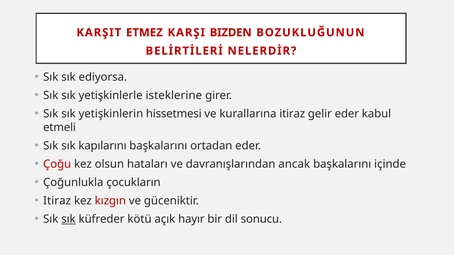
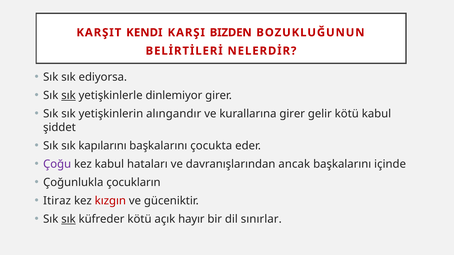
ETMEZ: ETMEZ -> KENDI
sık at (68, 96) underline: none -> present
isteklerine: isteklerine -> dinlemiyor
hissetmesi: hissetmesi -> alıngandır
kurallarına itiraz: itiraz -> girer
gelir eder: eder -> kötü
etmeli: etmeli -> şiddet
ortadan: ortadan -> çocukta
Çoğu colour: red -> purple
kez olsun: olsun -> kabul
sonucu: sonucu -> sınırlar
